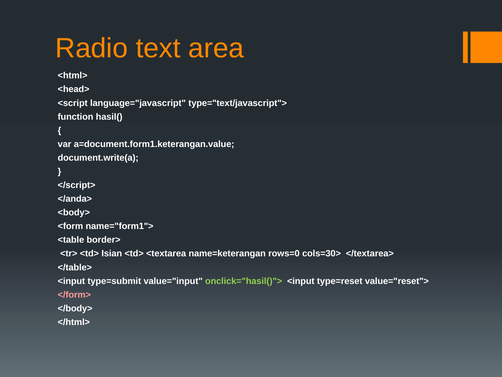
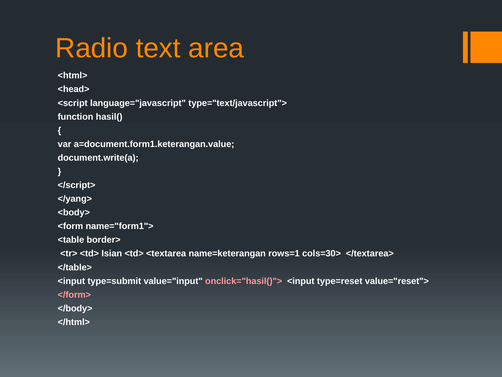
</anda>: </anda> -> </yang>
rows=0: rows=0 -> rows=1
onclick="hasil()"> colour: light green -> pink
